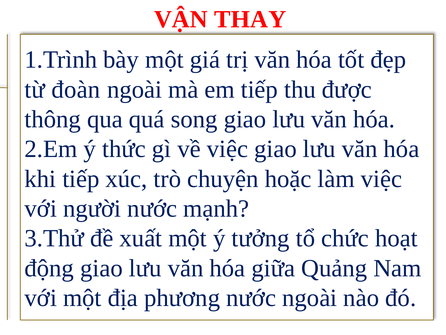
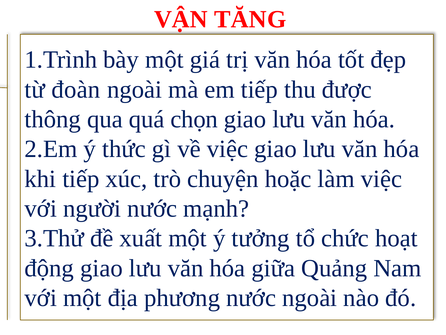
THAY: THAY -> TĂNG
song: song -> chọn
